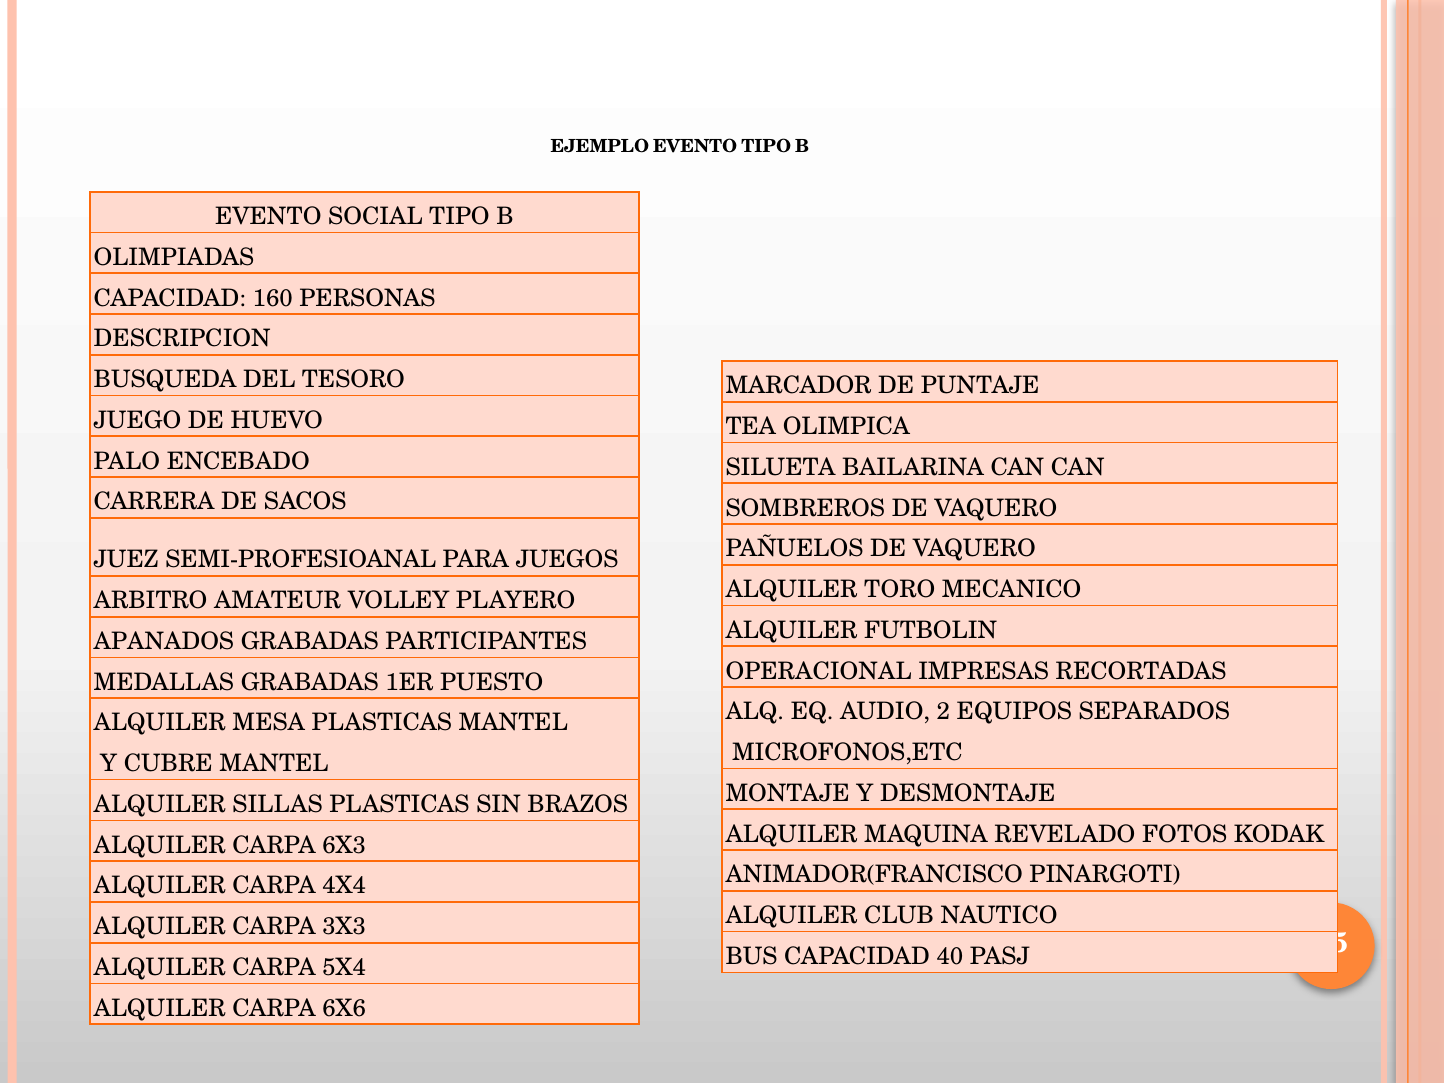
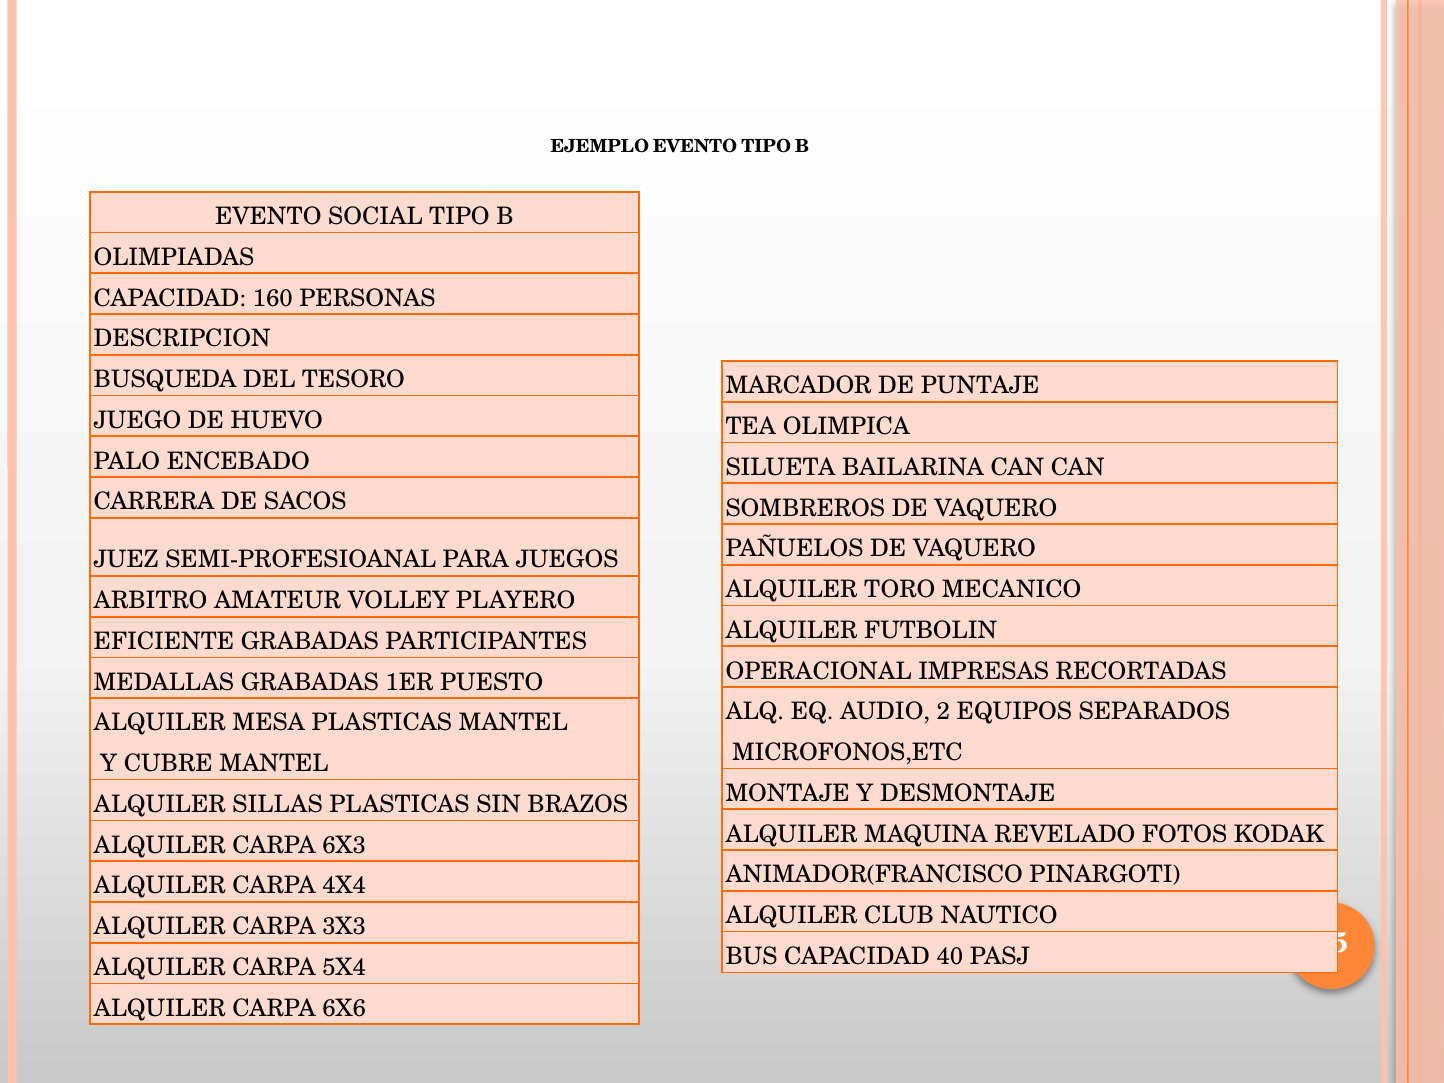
APANADOS: APANADOS -> EFICIENTE
